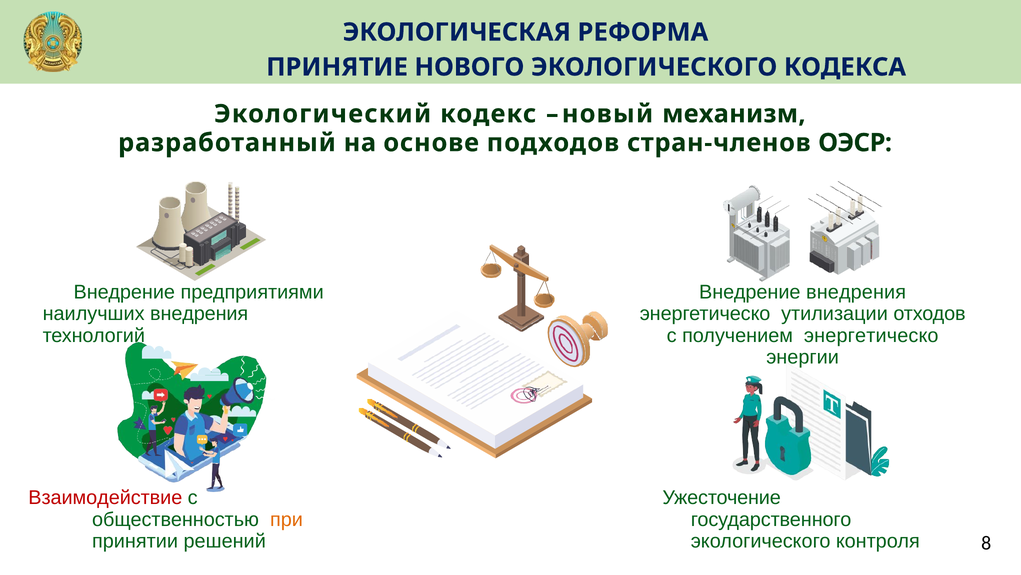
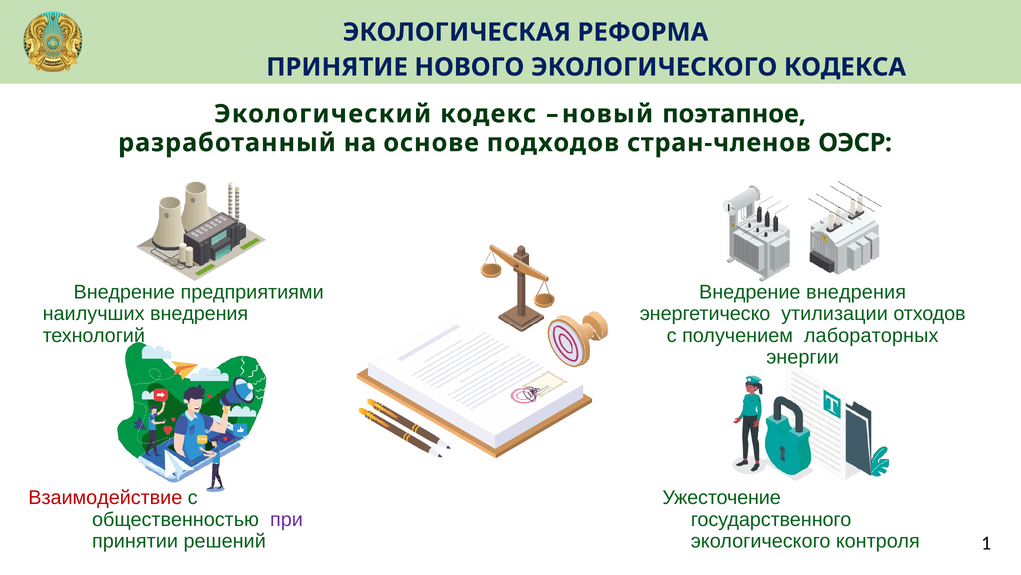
механизм: механизм -> поэтапное
получением энергетическо: энергетическо -> лабораторных
при colour: orange -> purple
8: 8 -> 1
